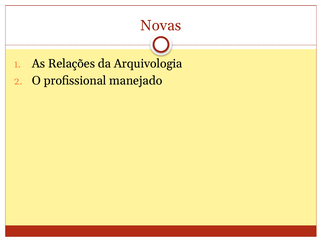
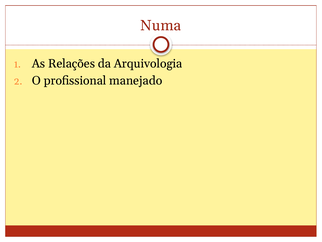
Novas: Novas -> Numa
